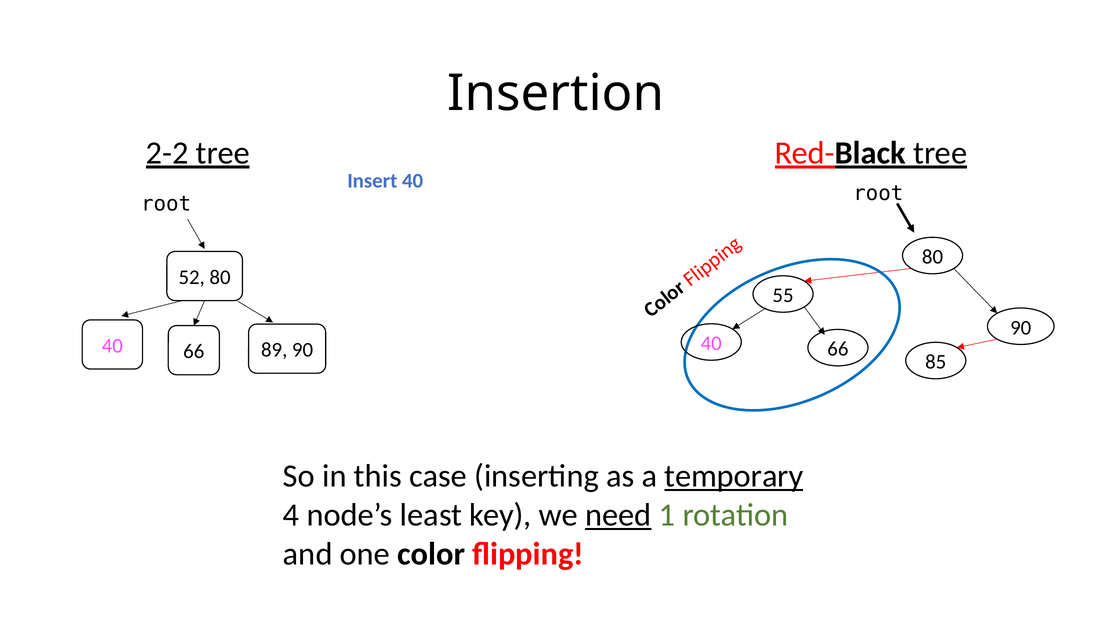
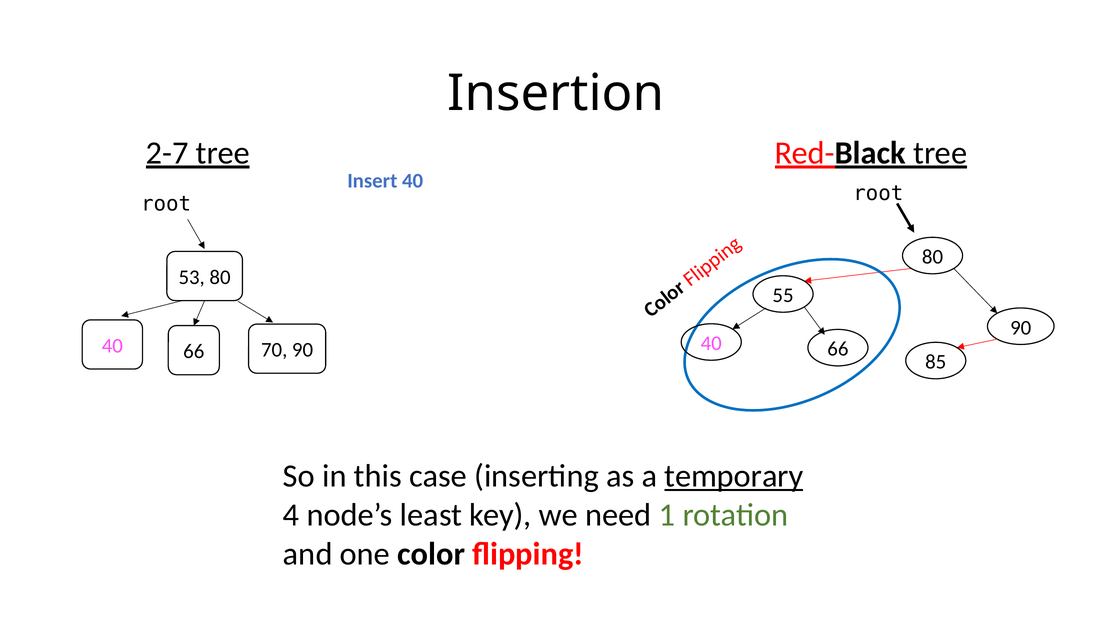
2-2: 2-2 -> 2-7
52: 52 -> 53
89: 89 -> 70
need underline: present -> none
